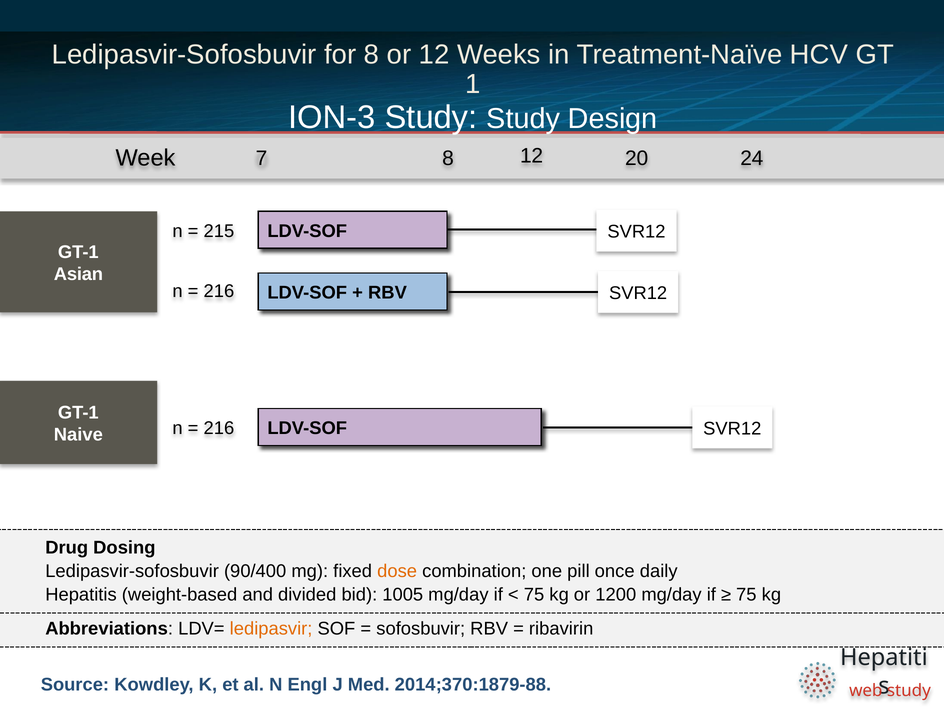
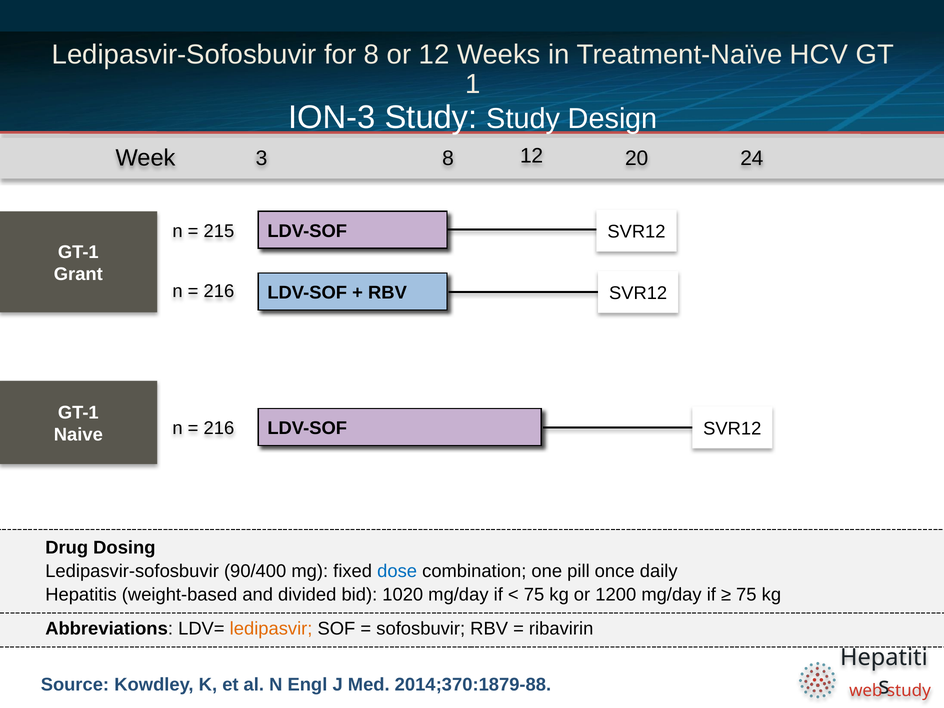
7: 7 -> 3
Asian: Asian -> Grant
dose colour: orange -> blue
1005: 1005 -> 1020
